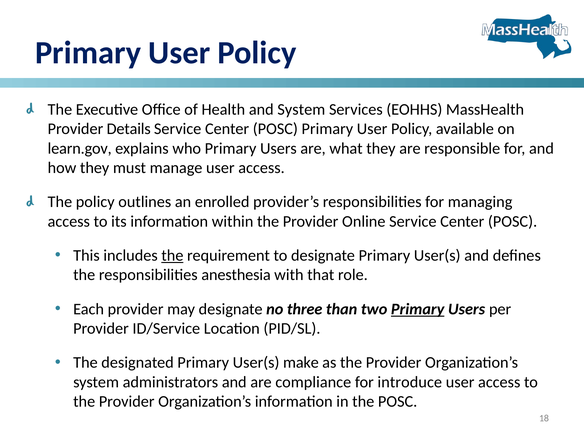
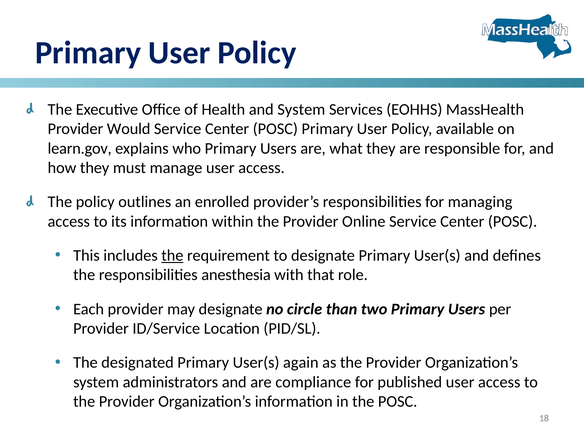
Details: Details -> Would
three: three -> circle
Primary at (418, 309) underline: present -> none
make: make -> again
introduce: introduce -> published
